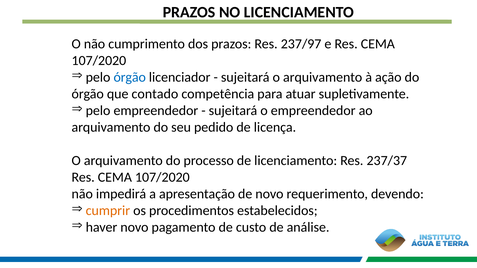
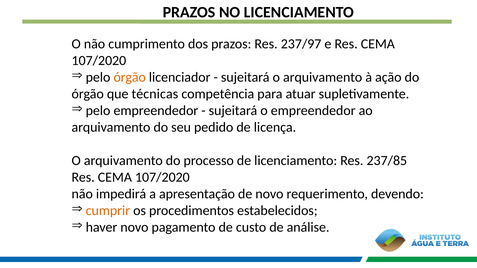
órgão at (130, 77) colour: blue -> orange
contado: contado -> técnicas
237/37: 237/37 -> 237/85
